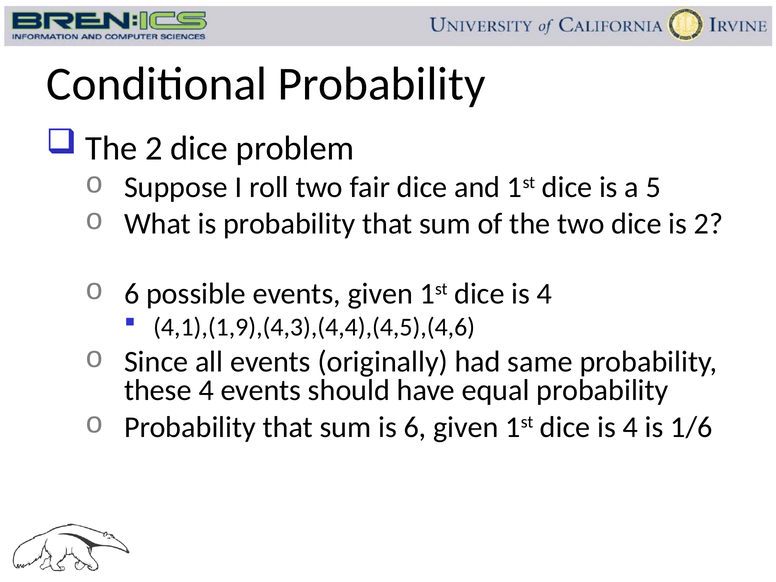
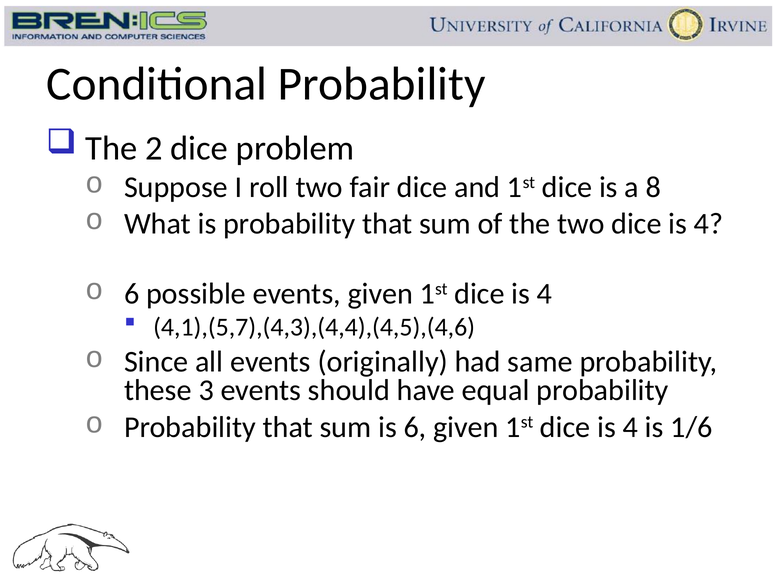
5: 5 -> 8
two dice is 2: 2 -> 4
4,1),(1,9),(4,3),(4,4),(4,5),(4,6: 4,1),(1,9),(4,3),(4,4),(4,5),(4,6 -> 4,1),(5,7),(4,3),(4,4),(4,5),(4,6
these 4: 4 -> 3
